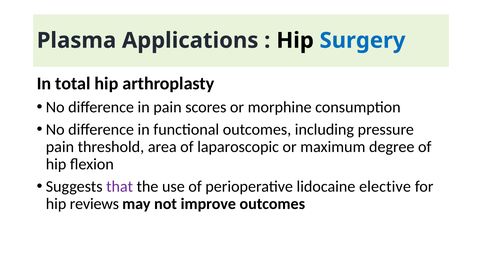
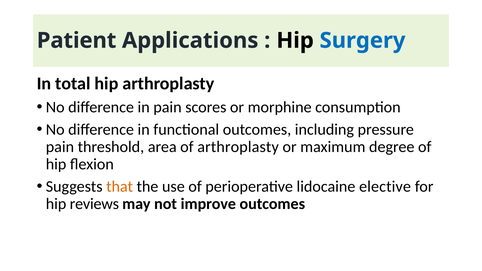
Plasma: Plasma -> Patient
of laparoscopic: laparoscopic -> arthroplasty
that colour: purple -> orange
